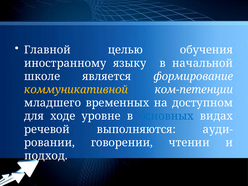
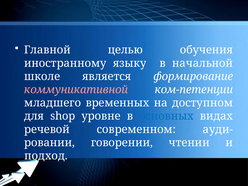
коммуникативной colour: yellow -> pink
ходе: ходе -> shop
выполняются: выполняются -> современном
